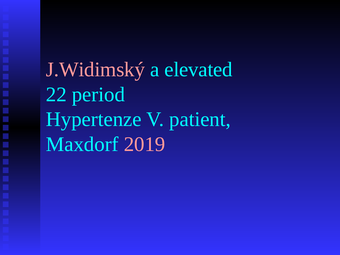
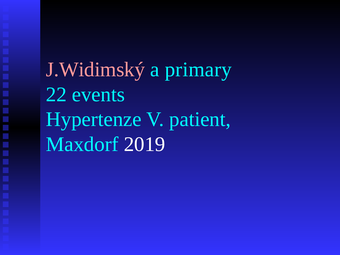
elevated: elevated -> primary
period: period -> events
2019 colour: pink -> white
